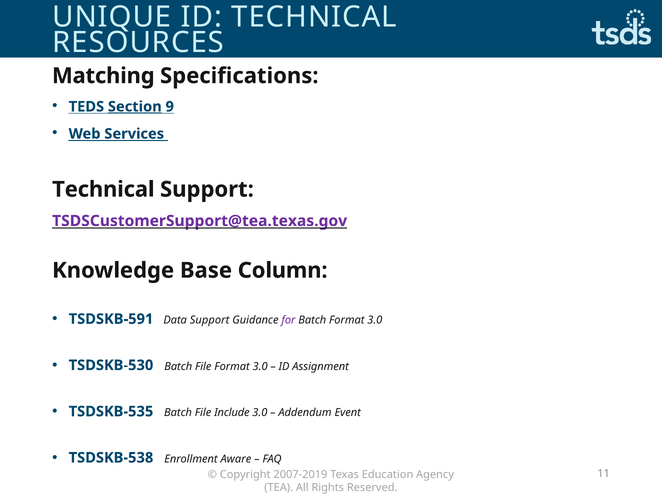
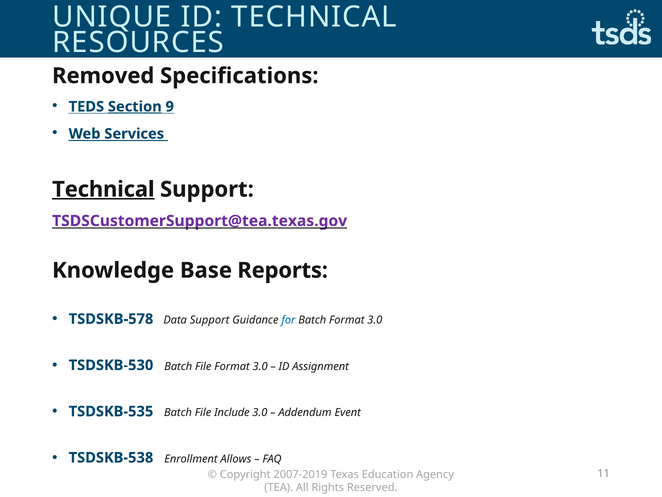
Matching: Matching -> Removed
Technical at (103, 189) underline: none -> present
Column: Column -> Reports
TSDSKB-591: TSDSKB-591 -> TSDSKB-578
for colour: purple -> blue
Aware: Aware -> Allows
